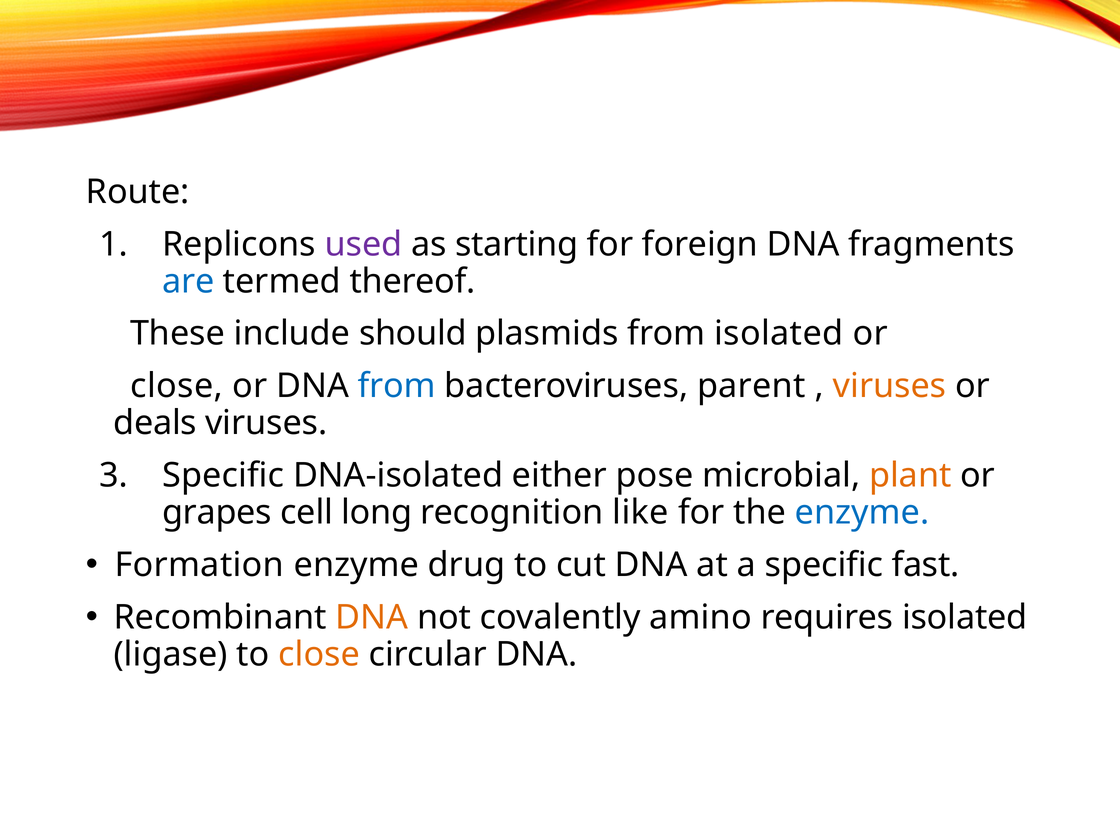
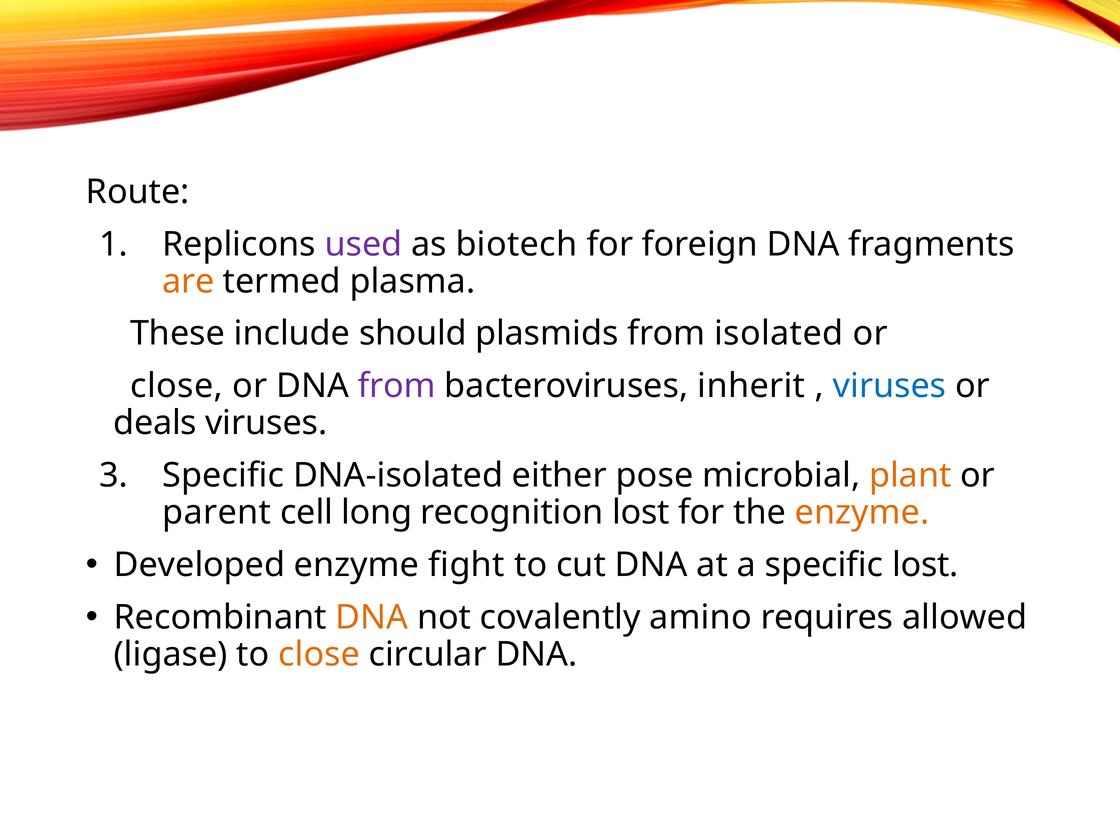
starting: starting -> biotech
are colour: blue -> orange
thereof: thereof -> plasma
from at (397, 386) colour: blue -> purple
parent: parent -> inherit
viruses at (890, 386) colour: orange -> blue
grapes: grapes -> parent
recognition like: like -> lost
enzyme at (862, 512) colour: blue -> orange
Formation: Formation -> Developed
drug: drug -> fight
specific fast: fast -> lost
requires isolated: isolated -> allowed
